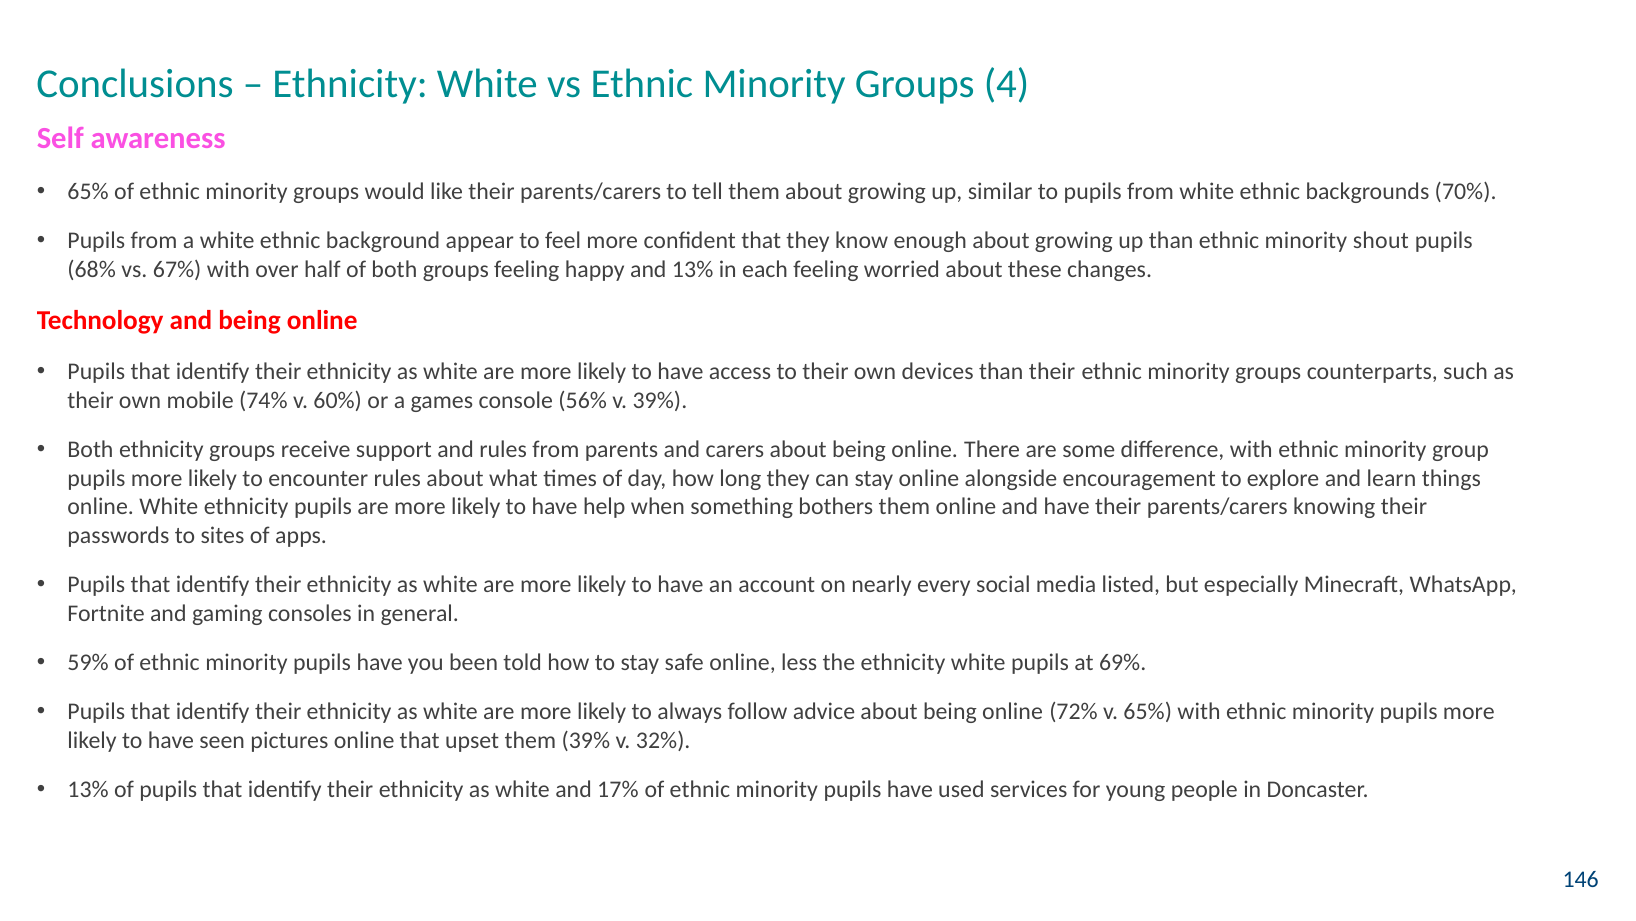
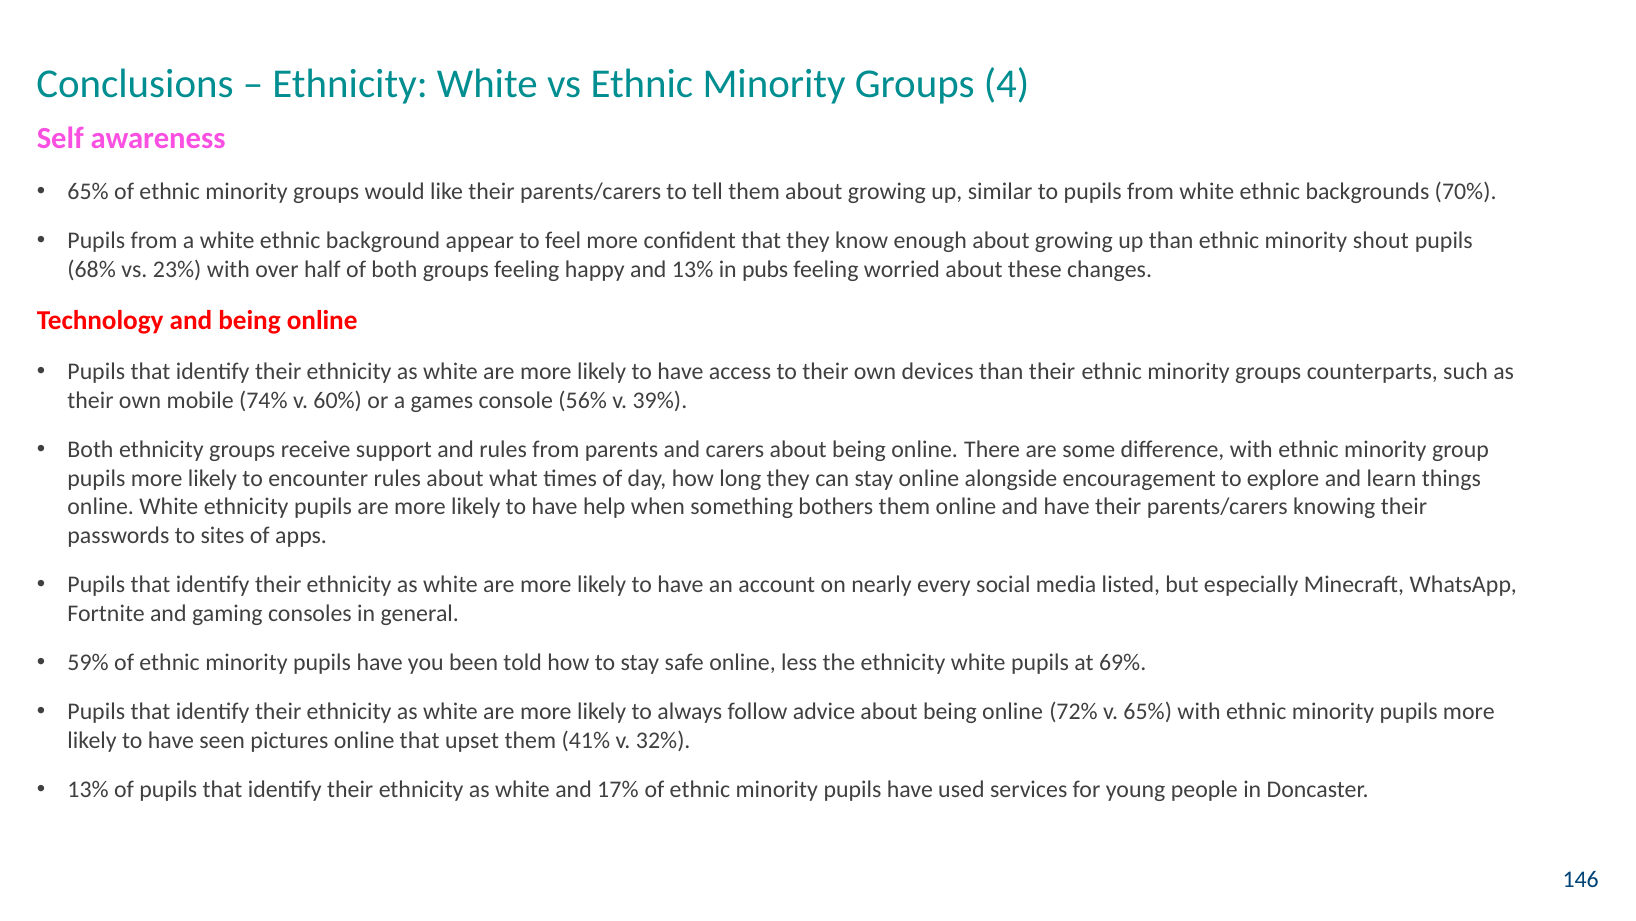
67%: 67% -> 23%
each: each -> pubs
them 39%: 39% -> 41%
